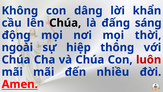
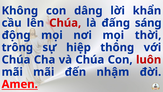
Chúa at (65, 23) colour: black -> red
ngoài: ngoài -> trông
nhiều: nhiều -> nhậm
